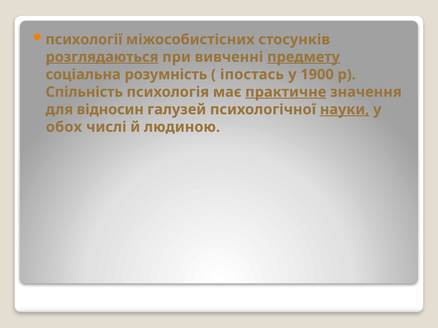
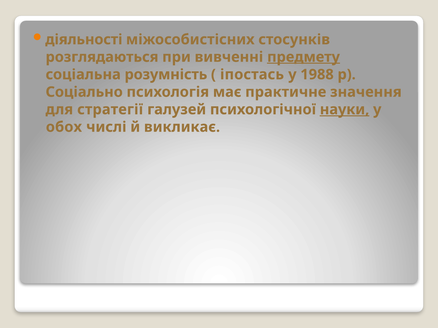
психології: психології -> діяльності
розглядаються underline: present -> none
1900: 1900 -> 1988
Спільність: Спільність -> Соціально
практичне underline: present -> none
відносин: відносин -> стратегії
людиною: людиною -> викликає
